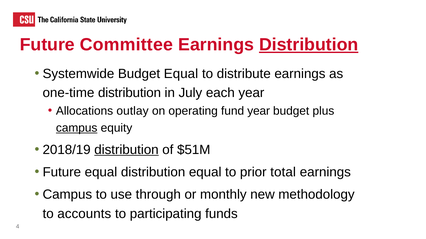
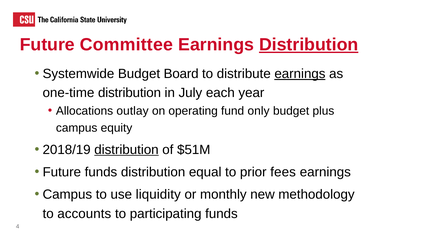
Budget Equal: Equal -> Board
earnings at (300, 74) underline: none -> present
fund year: year -> only
campus at (77, 128) underline: present -> none
Future equal: equal -> funds
total: total -> fees
through: through -> liquidity
